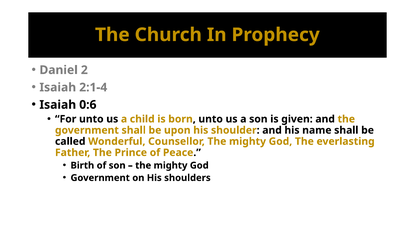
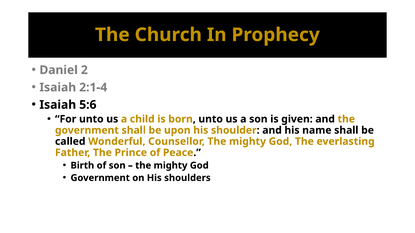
0:6: 0:6 -> 5:6
